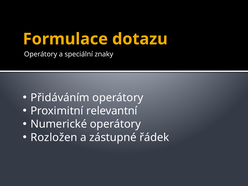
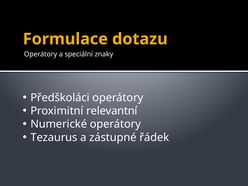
Přidáváním: Přidáváním -> Předškoláci
Rozložen: Rozložen -> Tezaurus
